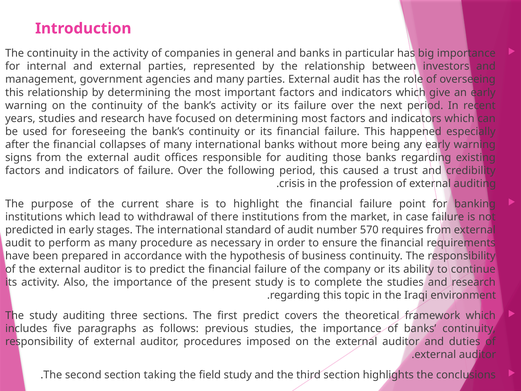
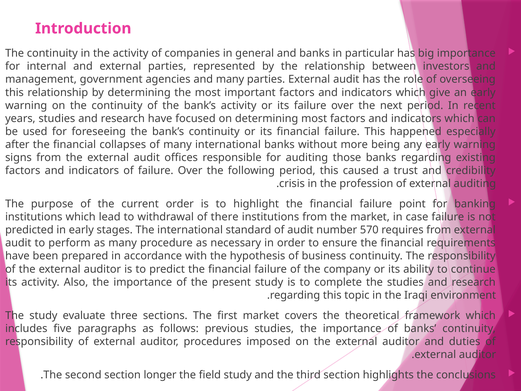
current share: share -> order
study auditing: auditing -> evaluate
first predict: predict -> market
taking: taking -> longer
